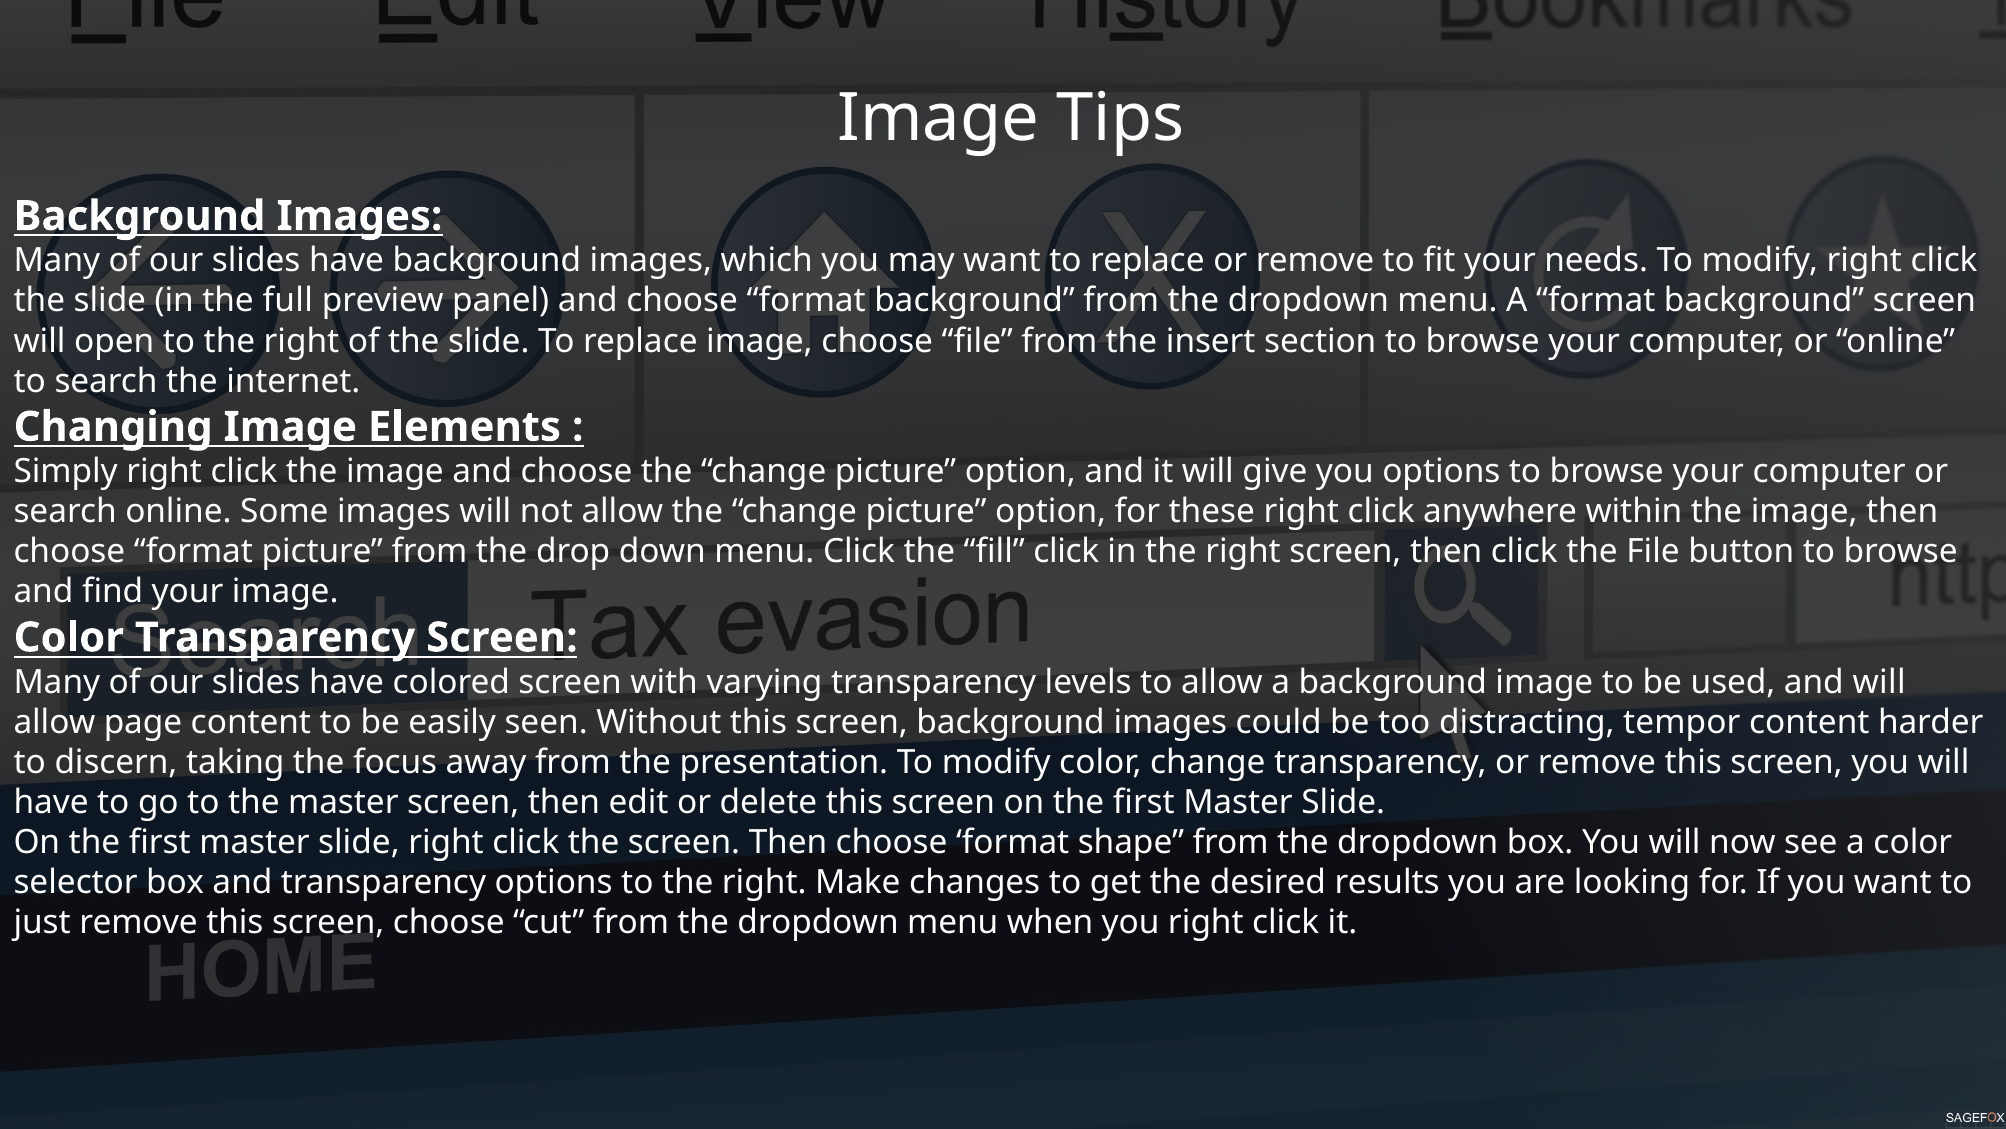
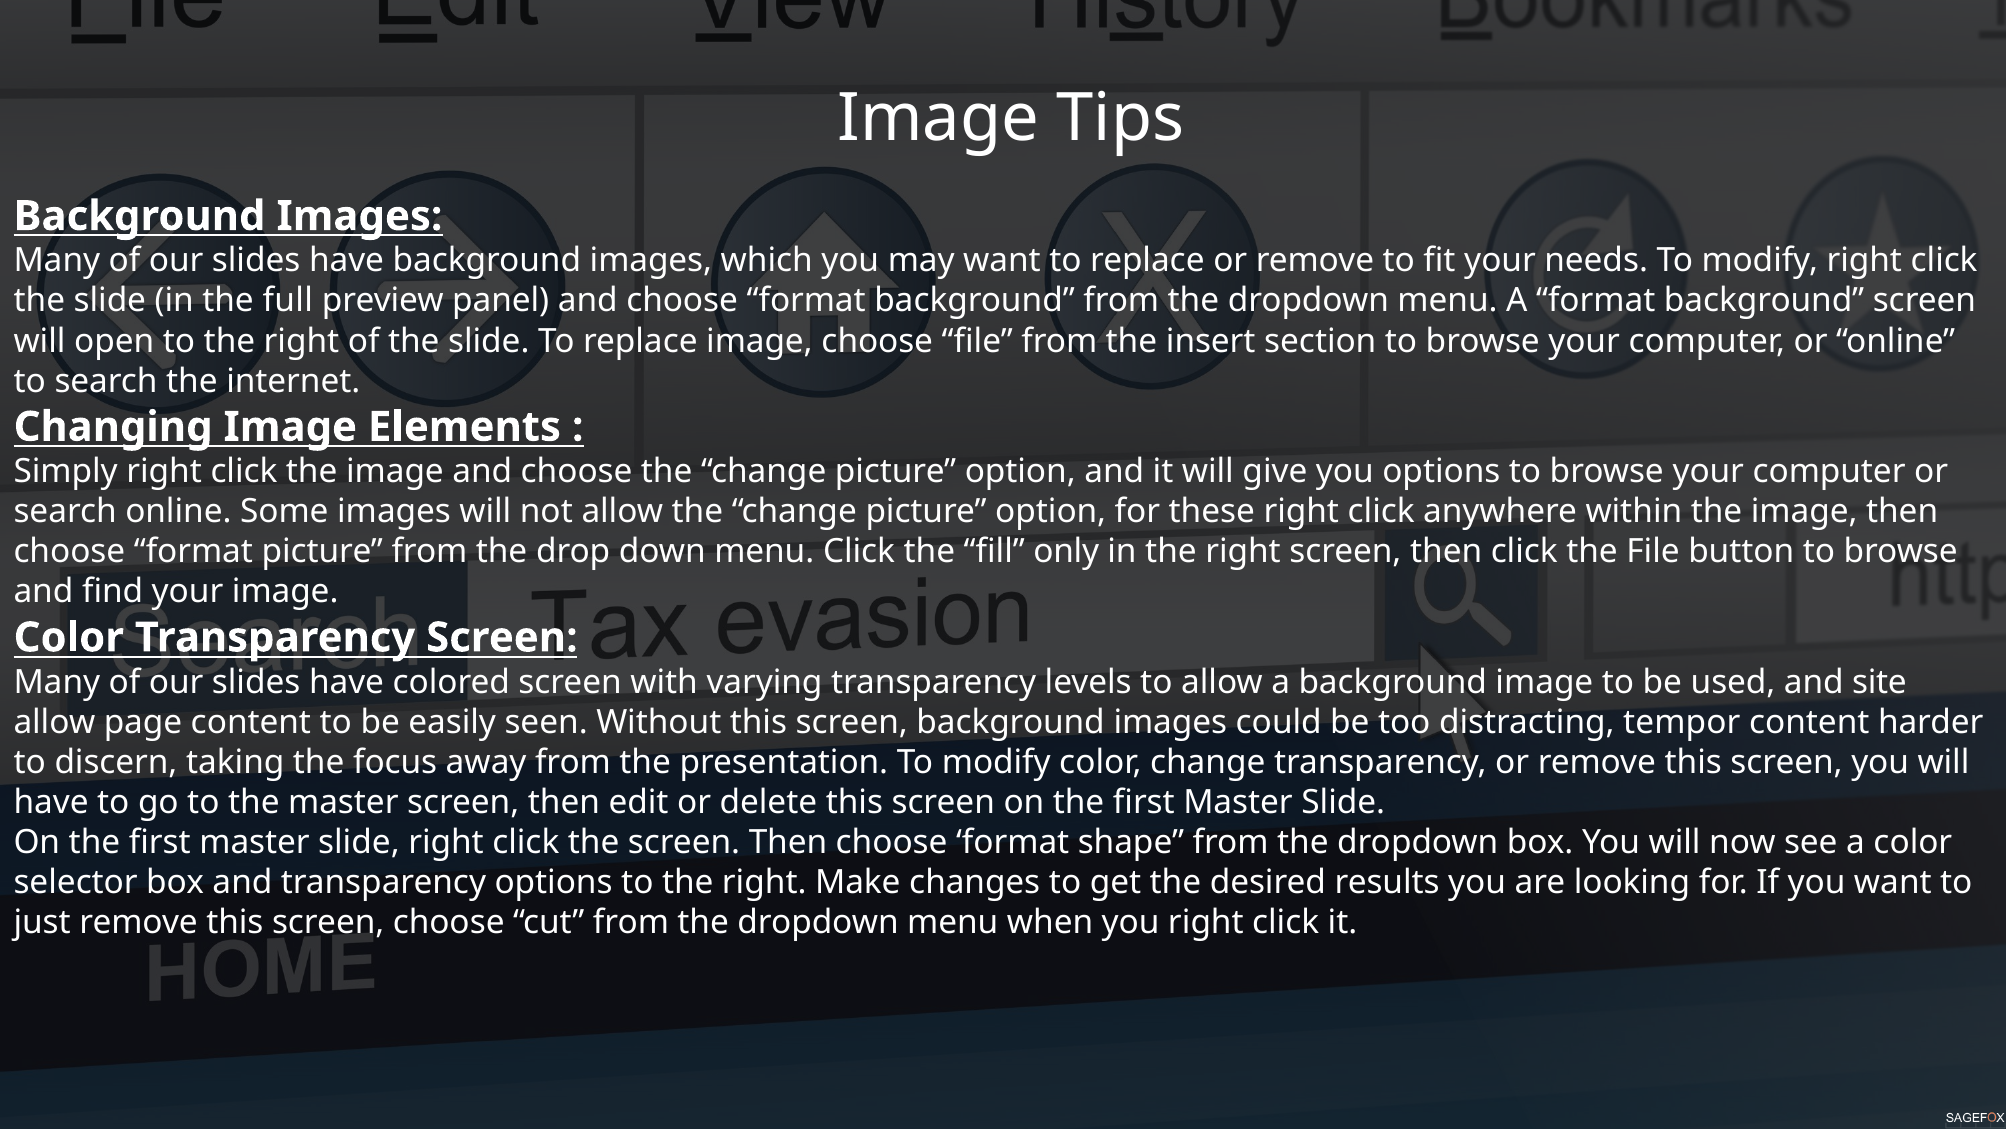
fill click: click -> only
and will: will -> site
